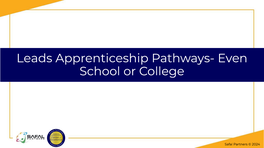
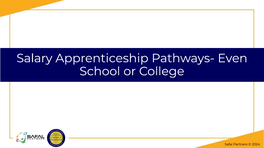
Leads: Leads -> Salary
